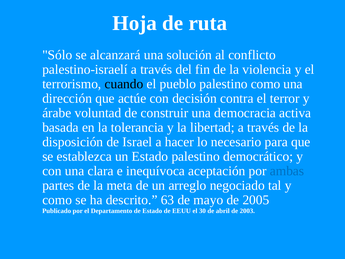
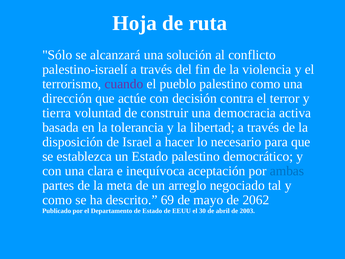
cuando colour: black -> purple
árabe: árabe -> tierra
63: 63 -> 69
2005: 2005 -> 2062
